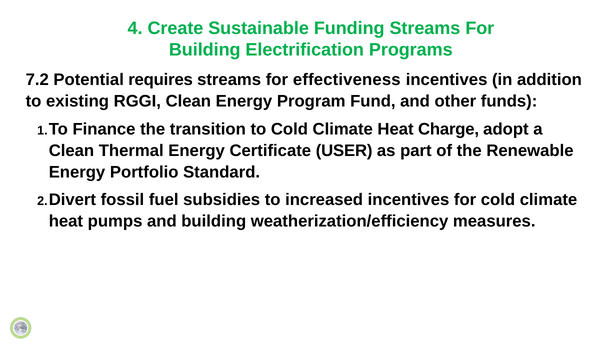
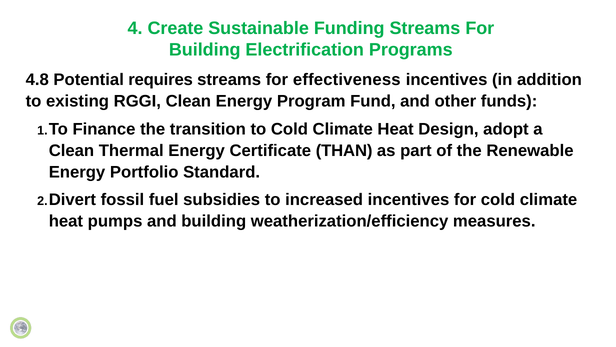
7.2: 7.2 -> 4.8
Charge: Charge -> Design
USER: USER -> THAN
